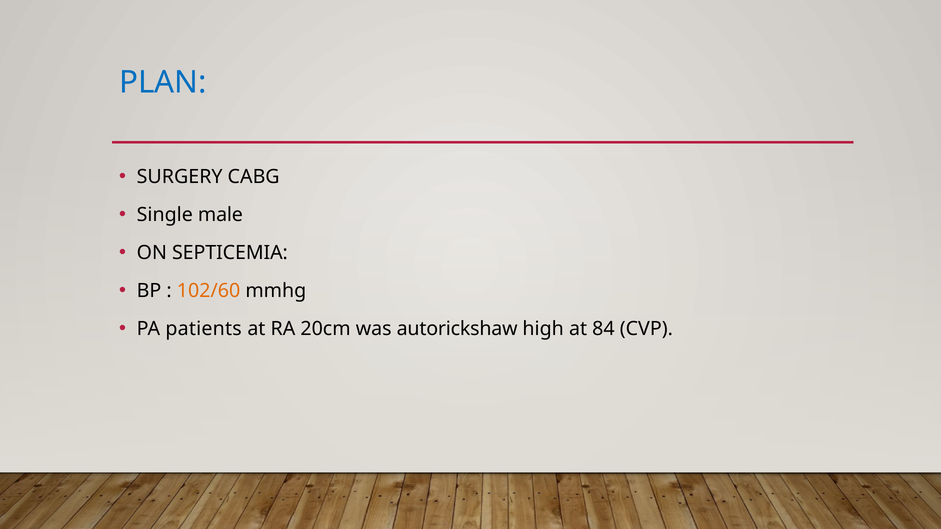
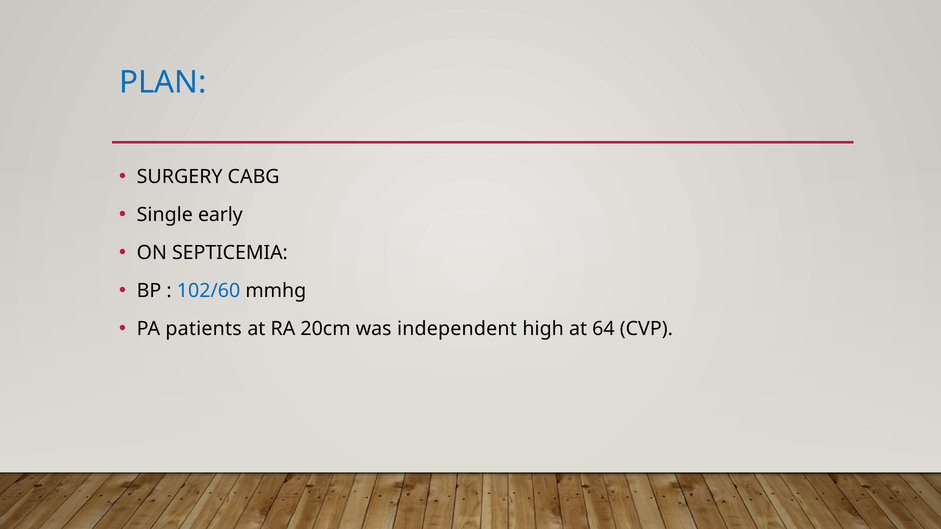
male: male -> early
102/60 colour: orange -> blue
autorickshaw: autorickshaw -> independent
84: 84 -> 64
